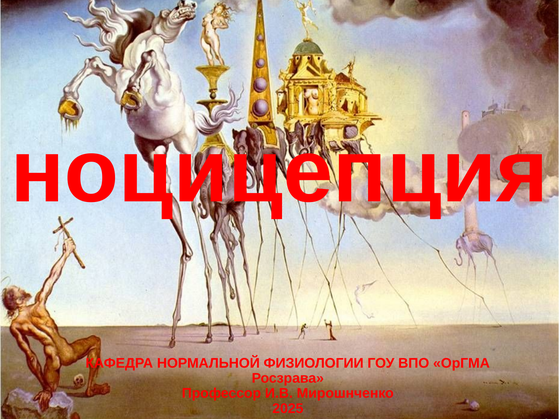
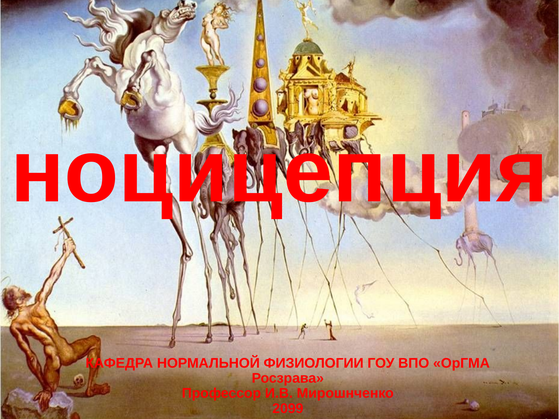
2025: 2025 -> 2099
